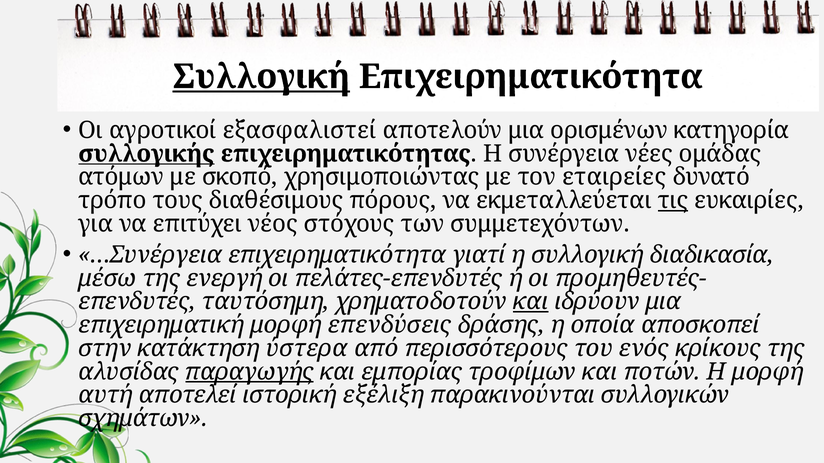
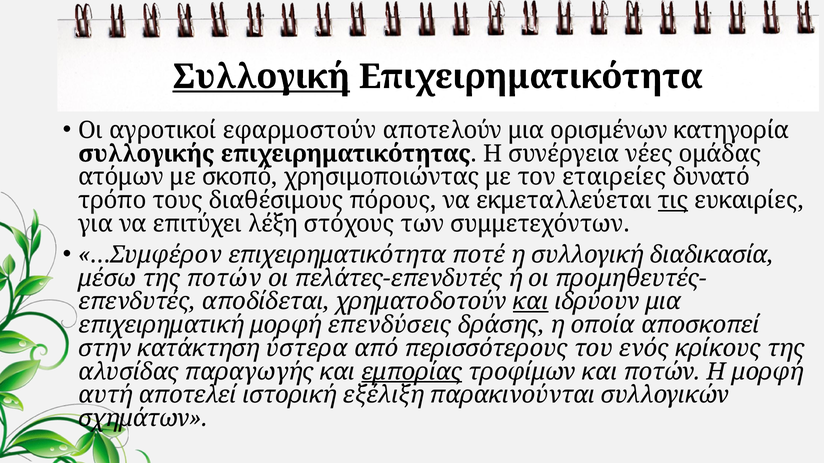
εξασφαλιστεί: εξασφαλιστεί -> εφαρμοστούν
συλλογικής underline: present -> none
νέος: νέος -> λέξη
…Συνέργεια: …Συνέργεια -> …Συμφέρον
γιατί: γιατί -> ποτέ
της ενεργή: ενεργή -> ποτών
ταυτόσημη: ταυτόσημη -> αποδίδεται
παραγωγής underline: present -> none
εμπορίας underline: none -> present
